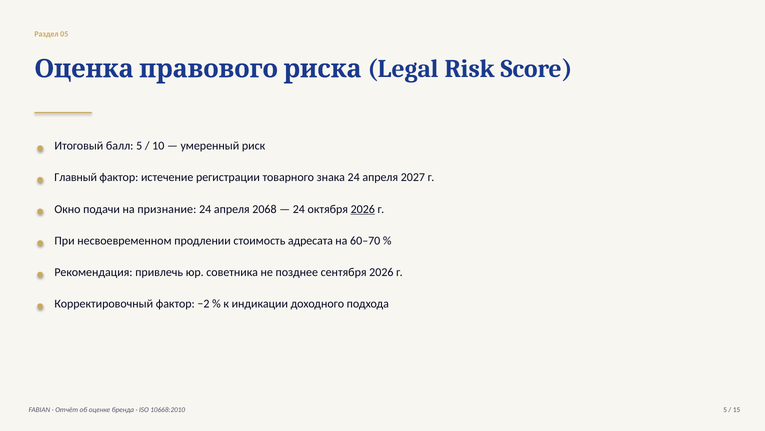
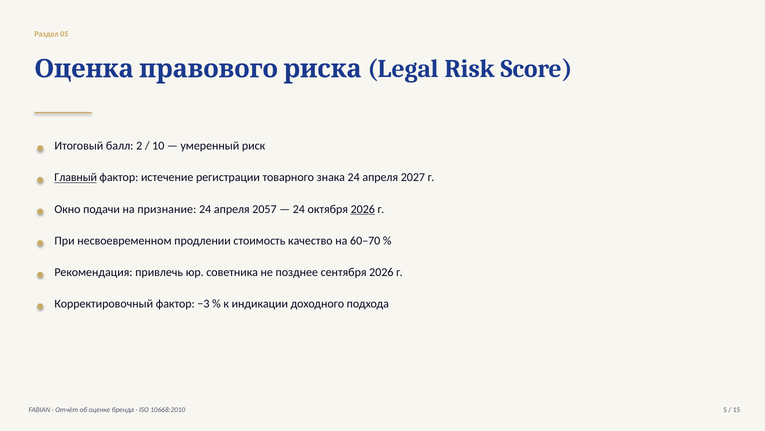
балл 5: 5 -> 2
Главный underline: none -> present
2068: 2068 -> 2057
адресата: адресата -> качество
−2: −2 -> −3
